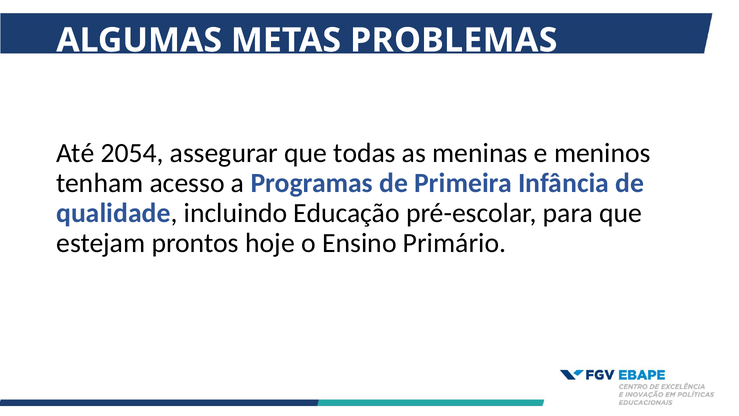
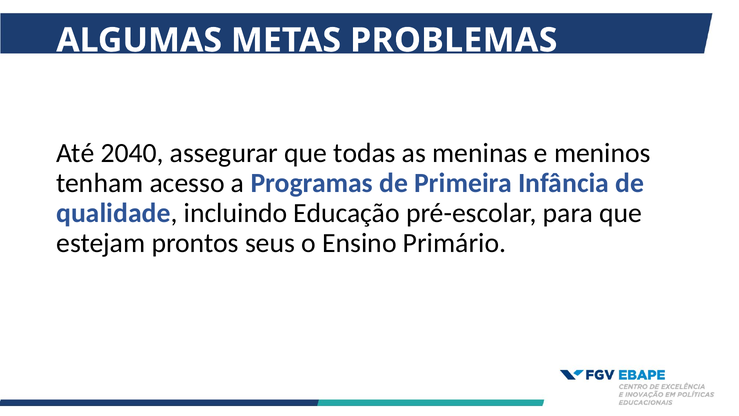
2054: 2054 -> 2040
hoje: hoje -> seus
